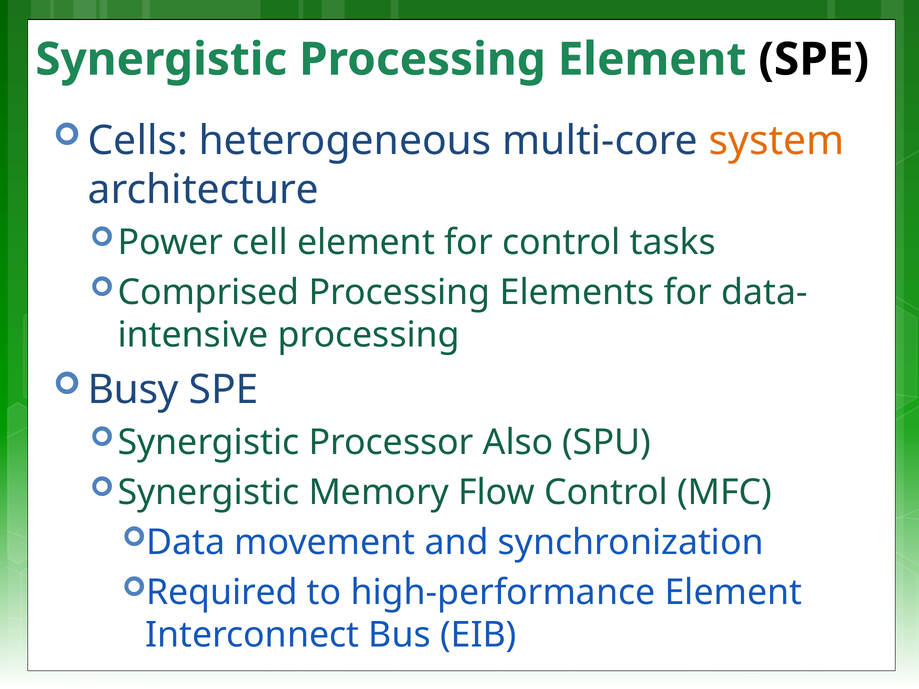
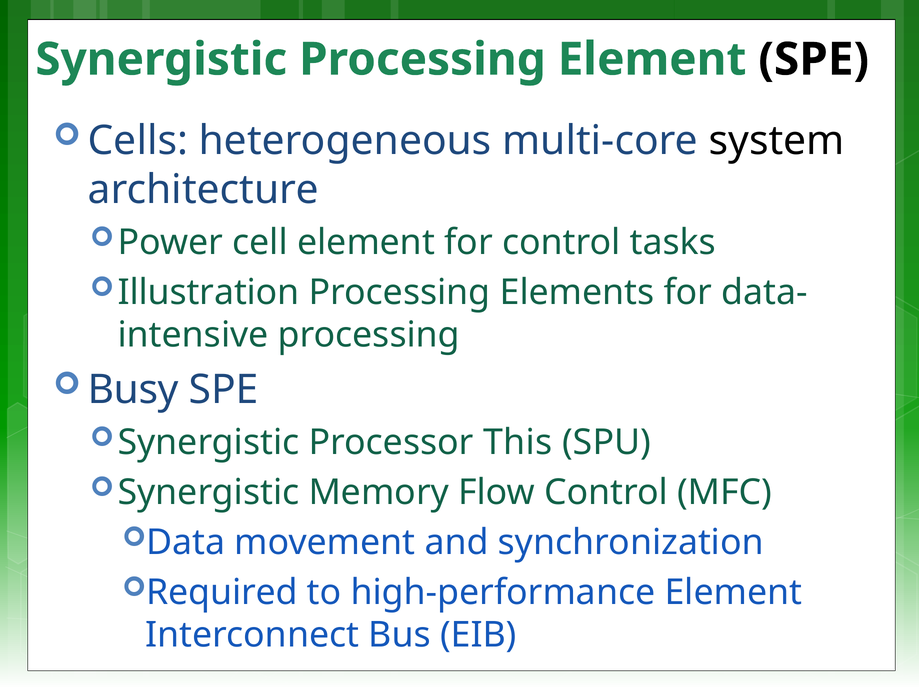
system colour: orange -> black
Comprised: Comprised -> Illustration
Also: Also -> This
